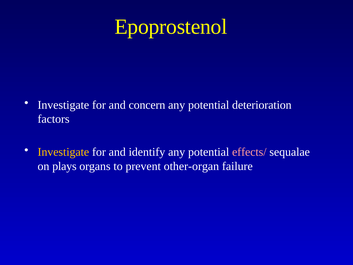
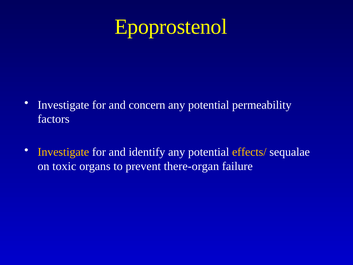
deterioration: deterioration -> permeability
effects/ colour: pink -> yellow
plays: plays -> toxic
other-organ: other-organ -> there-organ
